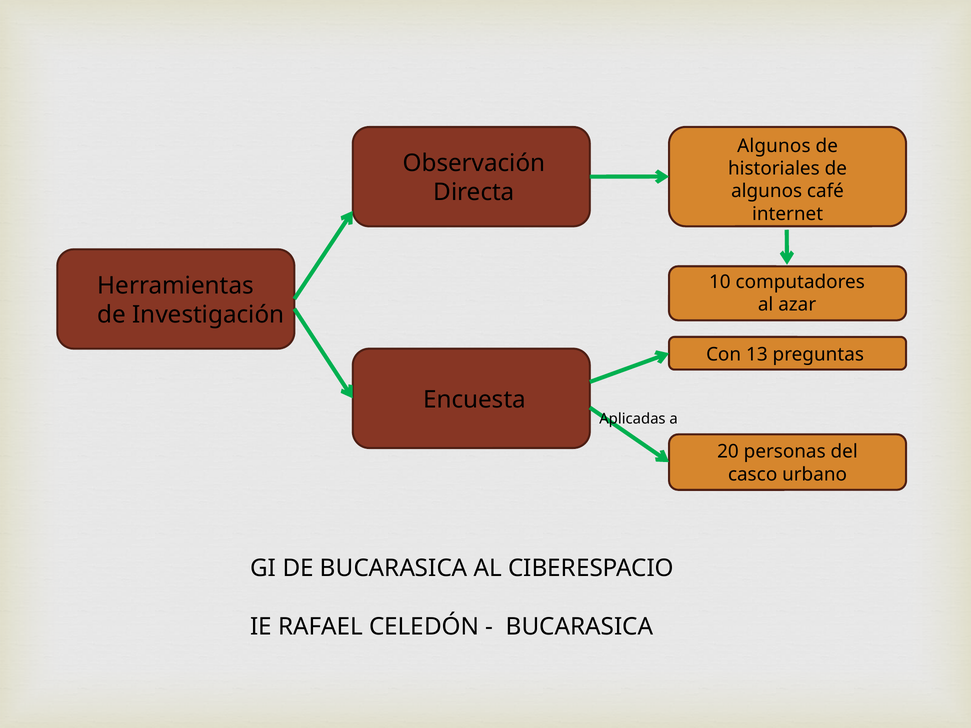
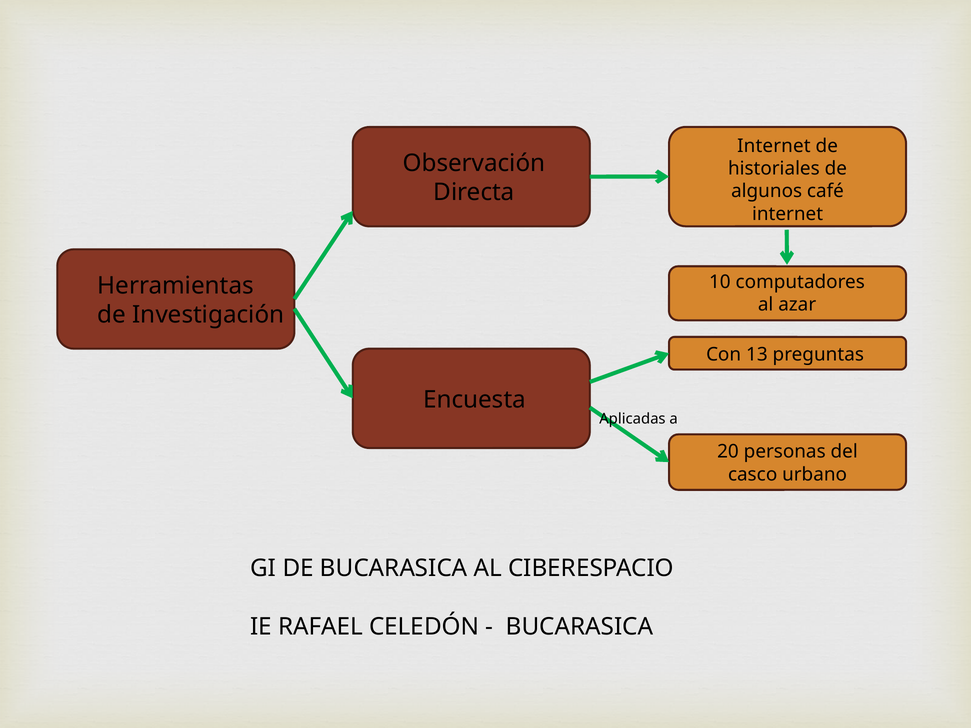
Algunos at (774, 146): Algunos -> Internet
